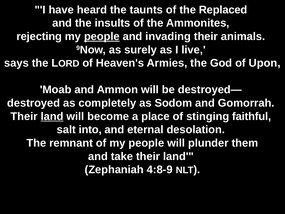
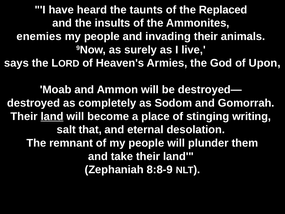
rejecting: rejecting -> enemies
people at (102, 36) underline: present -> none
faithful: faithful -> writing
into: into -> that
4:8-9: 4:8-9 -> 8:8-9
